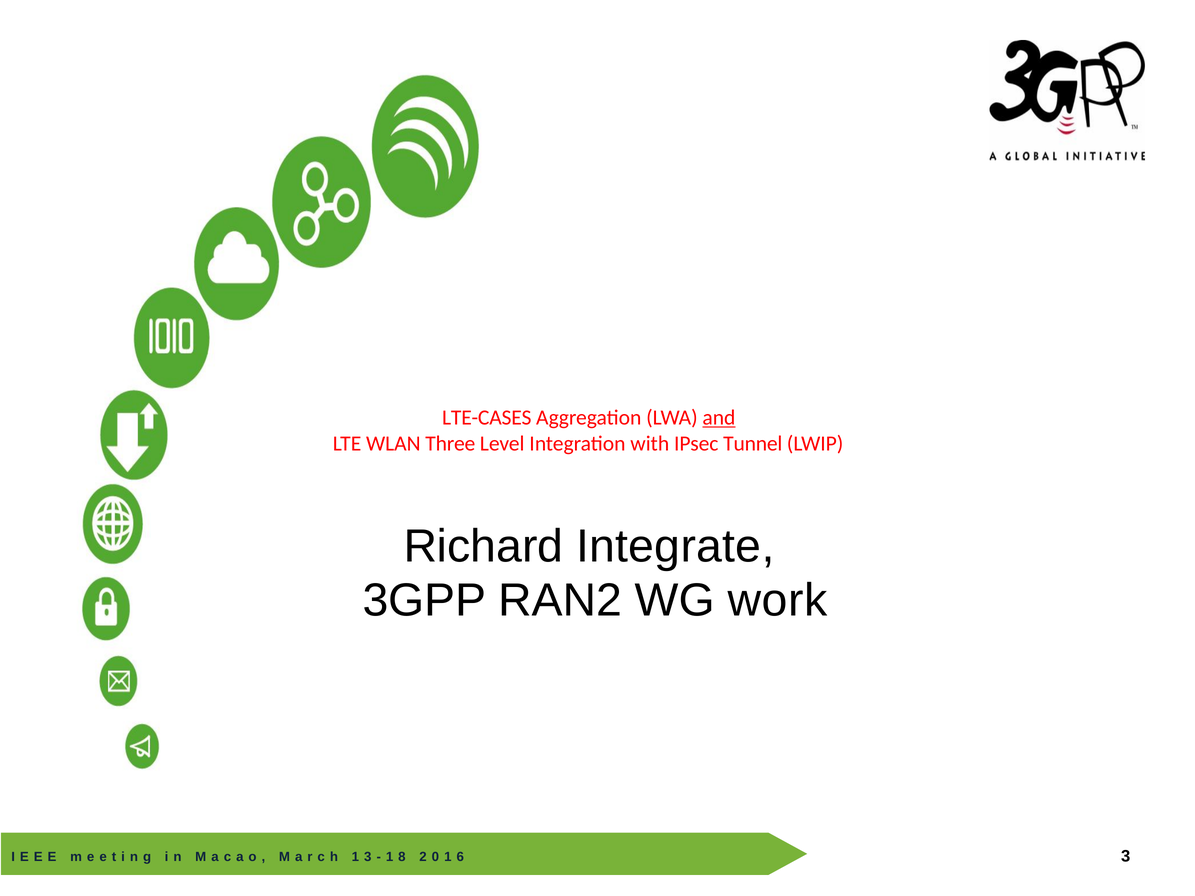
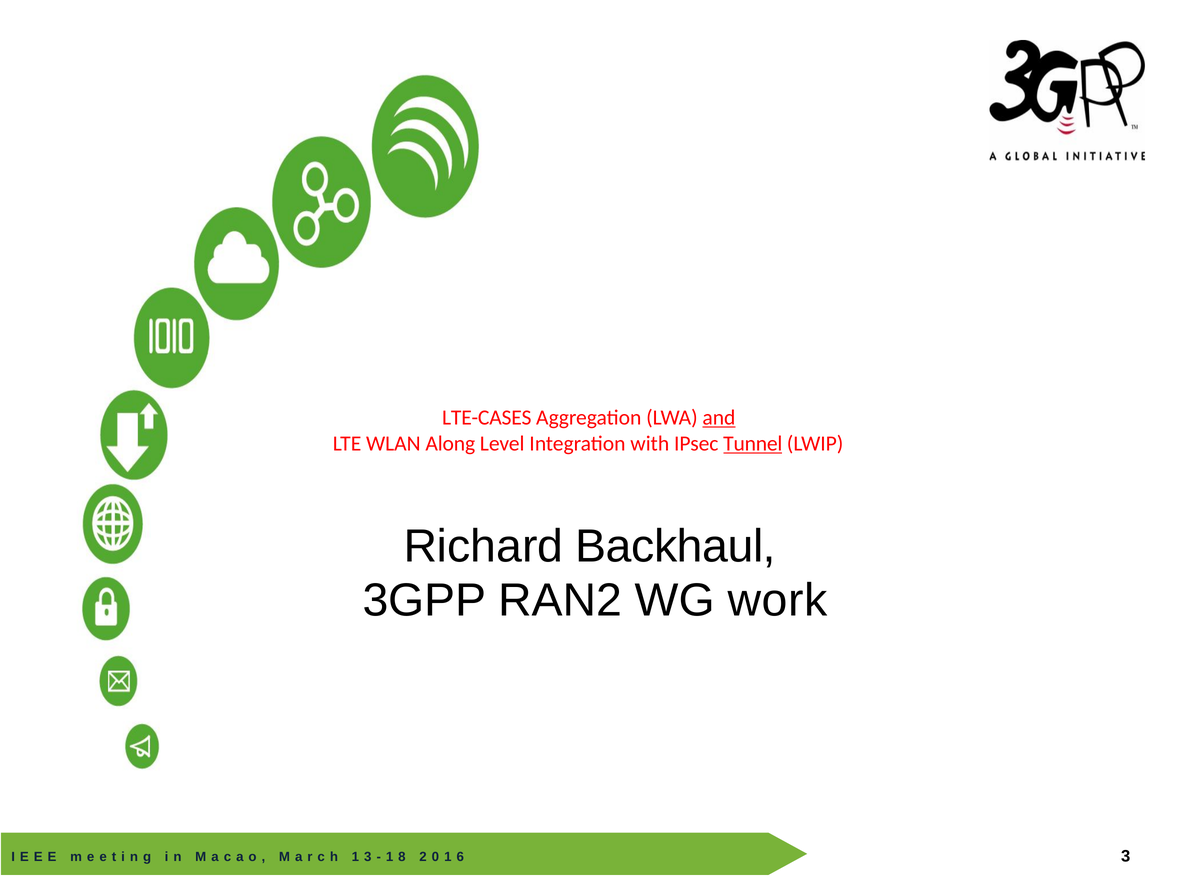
Three: Three -> Along
Tunnel underline: none -> present
Integrate: Integrate -> Backhaul
